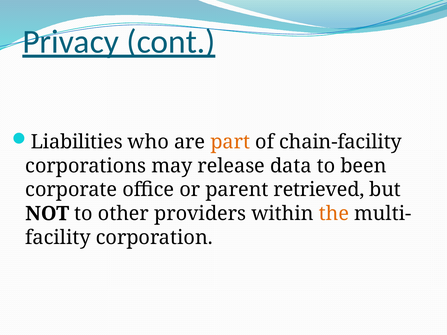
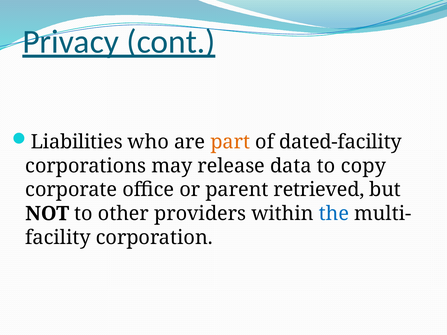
chain-facility: chain-facility -> dated-facility
been: been -> copy
the colour: orange -> blue
